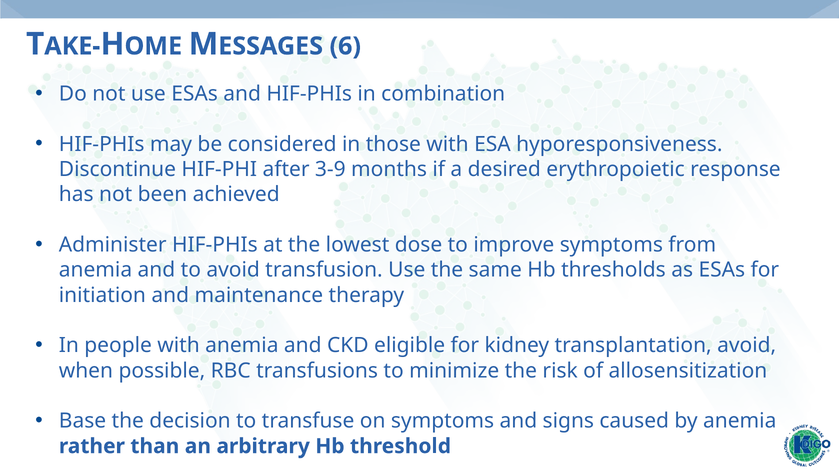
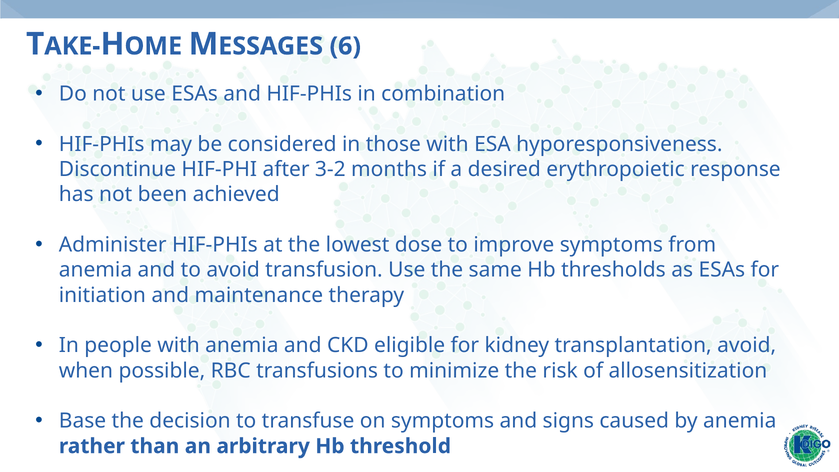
3-9: 3-9 -> 3-2
